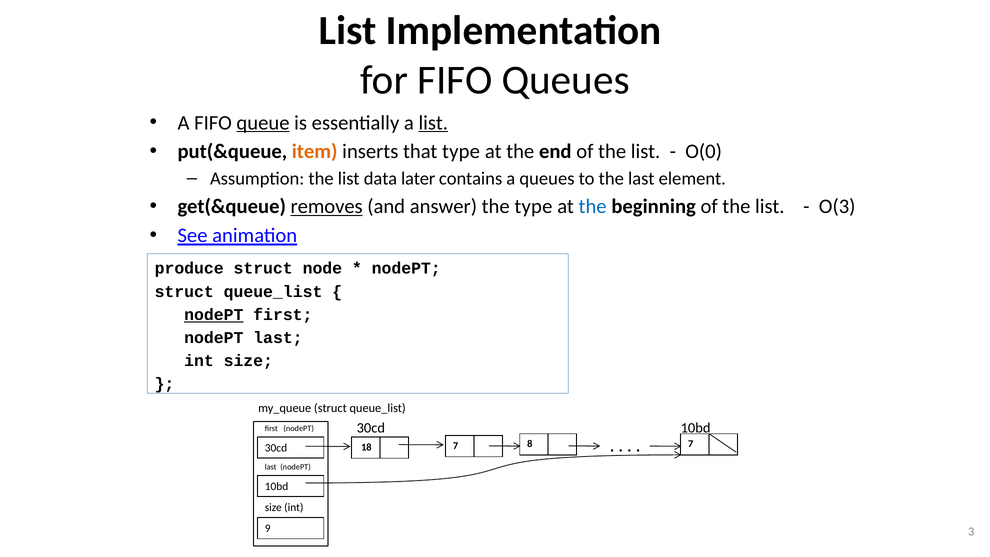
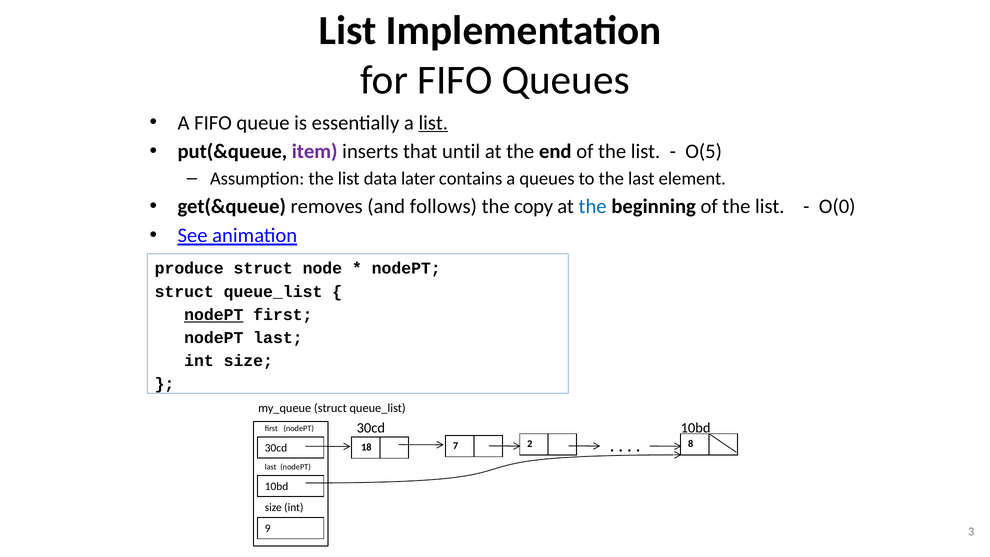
queue underline: present -> none
item colour: orange -> purple
that type: type -> until
O(0: O(0 -> O(5
removes underline: present -> none
answer: answer -> follows
the type: type -> copy
O(3: O(3 -> O(0
8: 8 -> 2
7 at (691, 444): 7 -> 8
